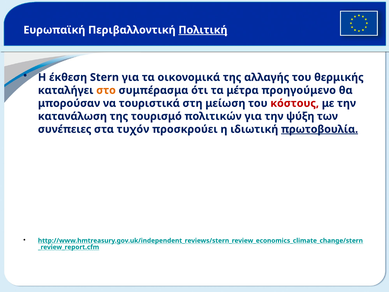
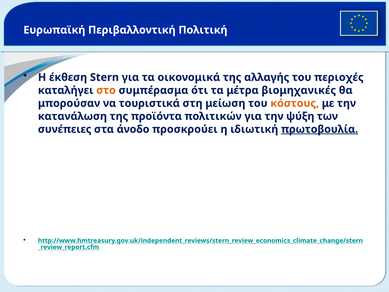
Πολιτική underline: present -> none
θερμικής: θερμικής -> περιοχές
προηγούμενο: προηγούμενο -> βιομηχανικές
κόστους colour: red -> orange
τουρισμό: τουρισμό -> προϊόντα
τυχόν: τυχόν -> άνοδο
